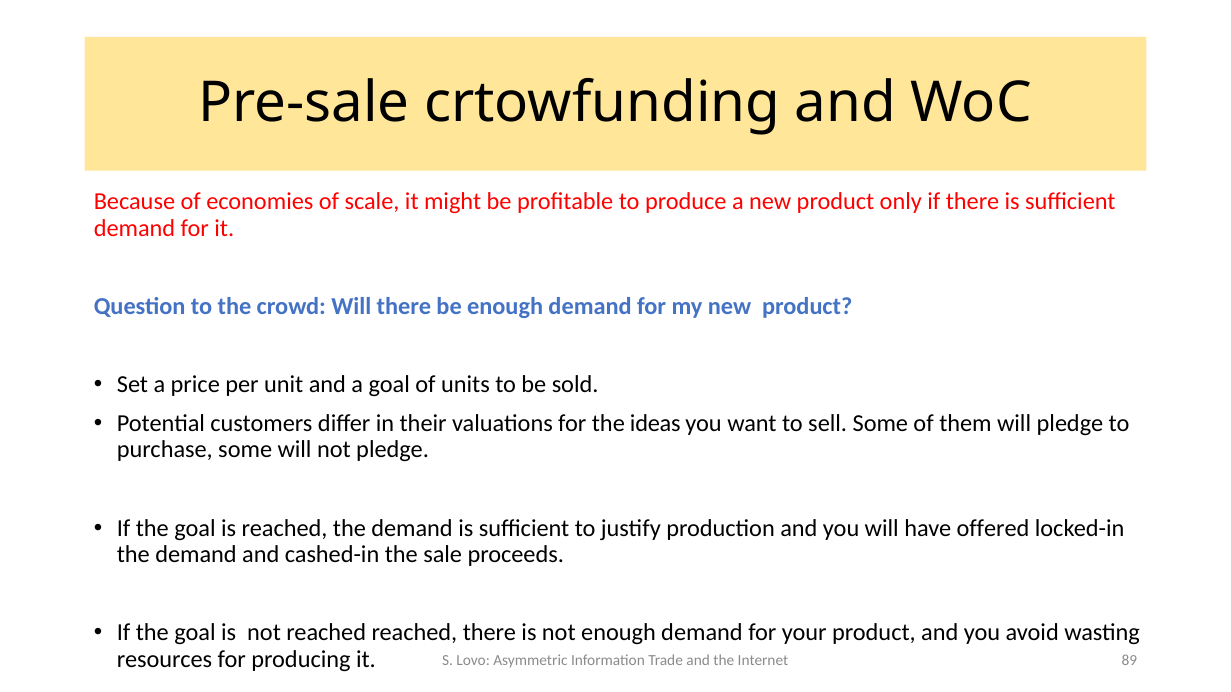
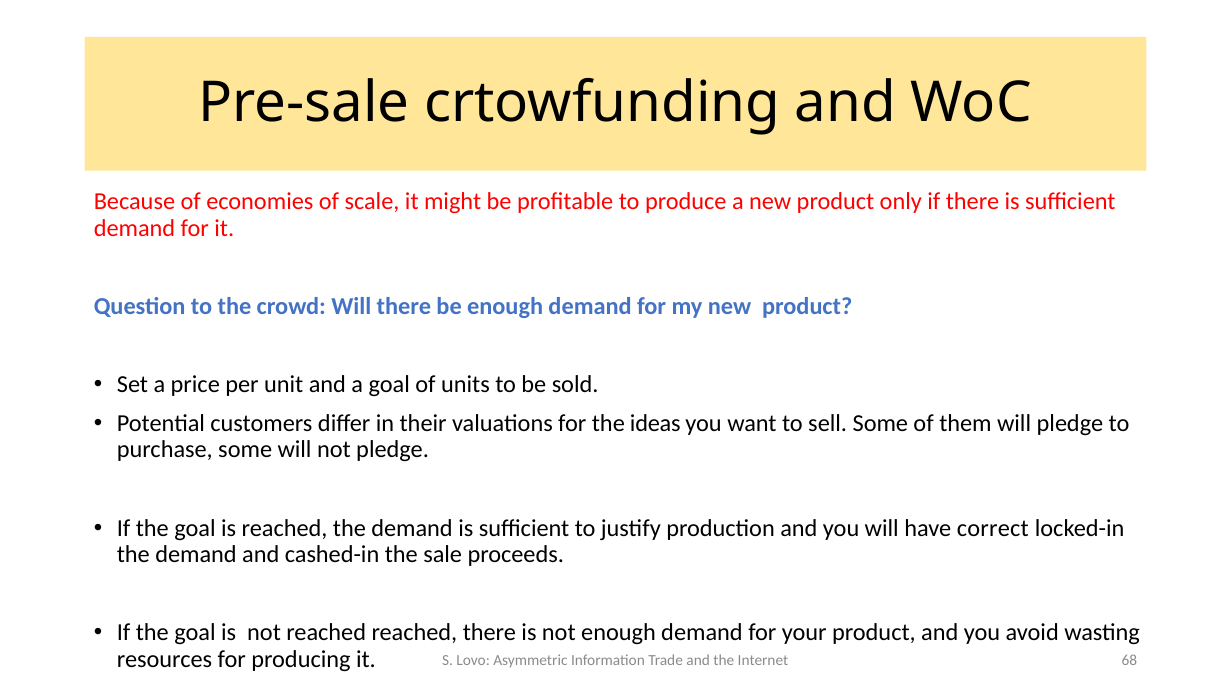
offered: offered -> correct
89: 89 -> 68
